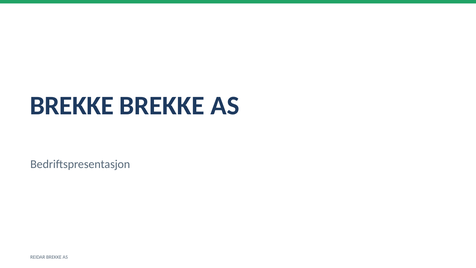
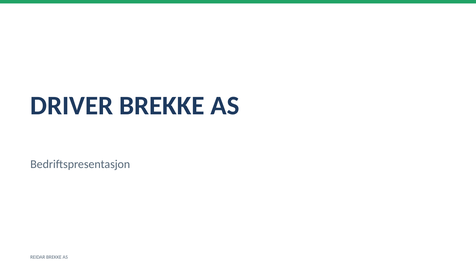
BREKKE at (72, 106): BREKKE -> DRIVER
